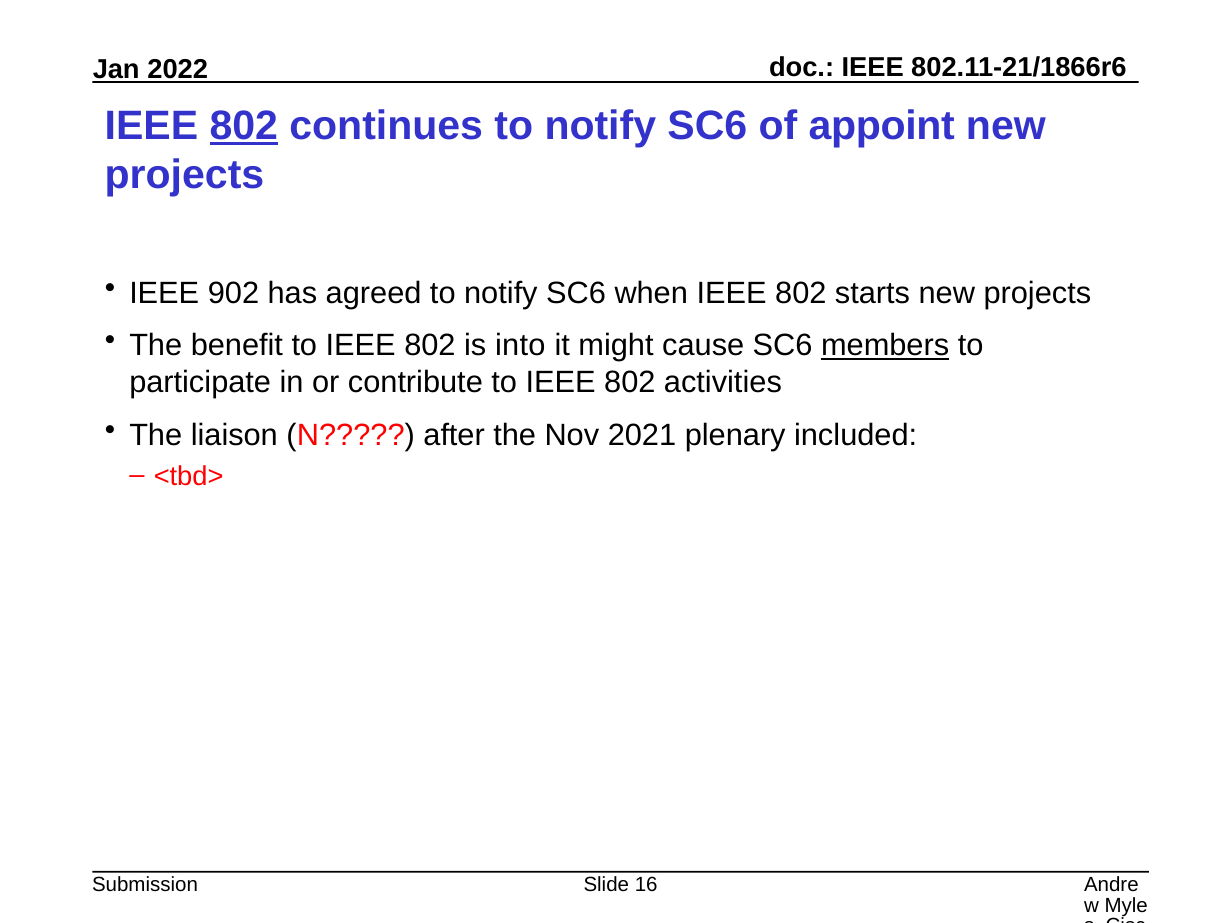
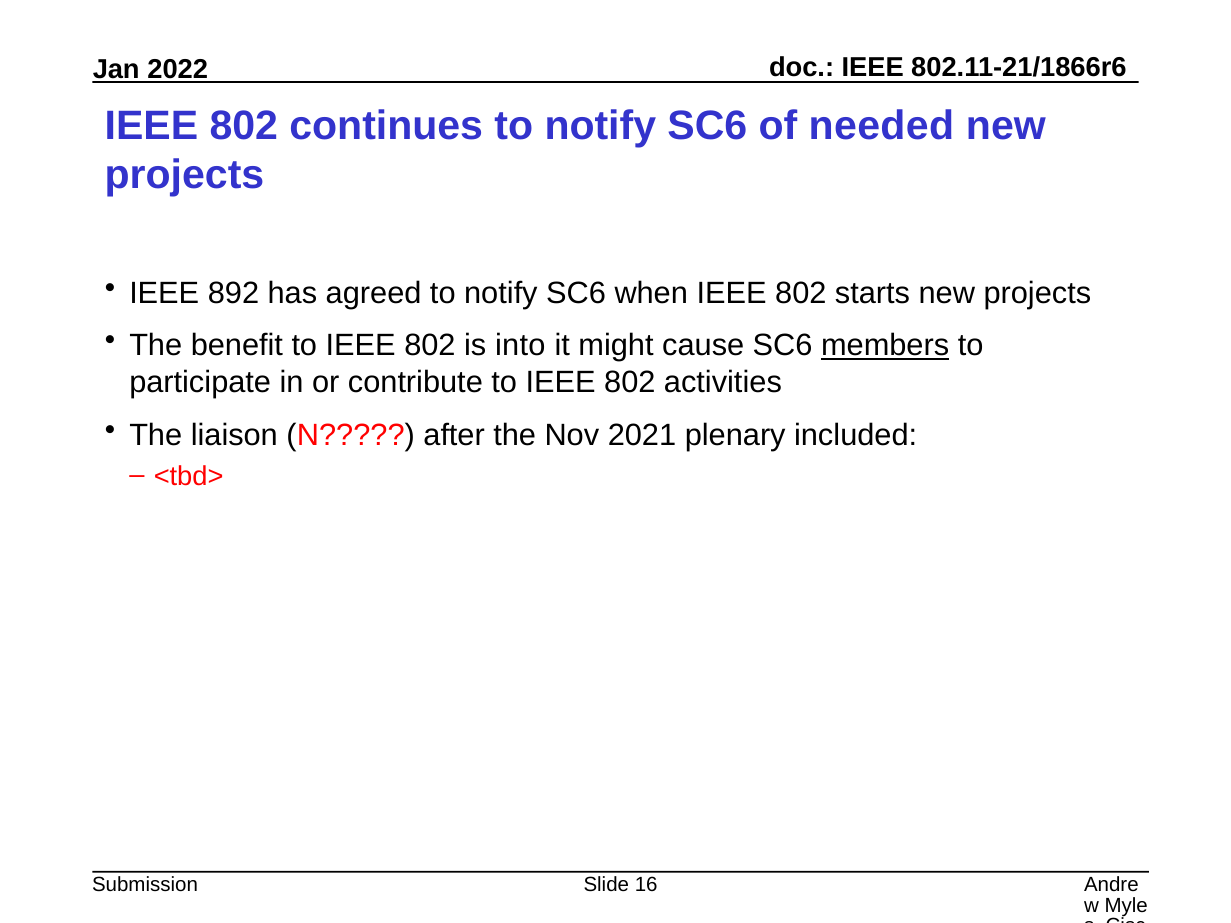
802 at (244, 126) underline: present -> none
appoint: appoint -> needed
902: 902 -> 892
